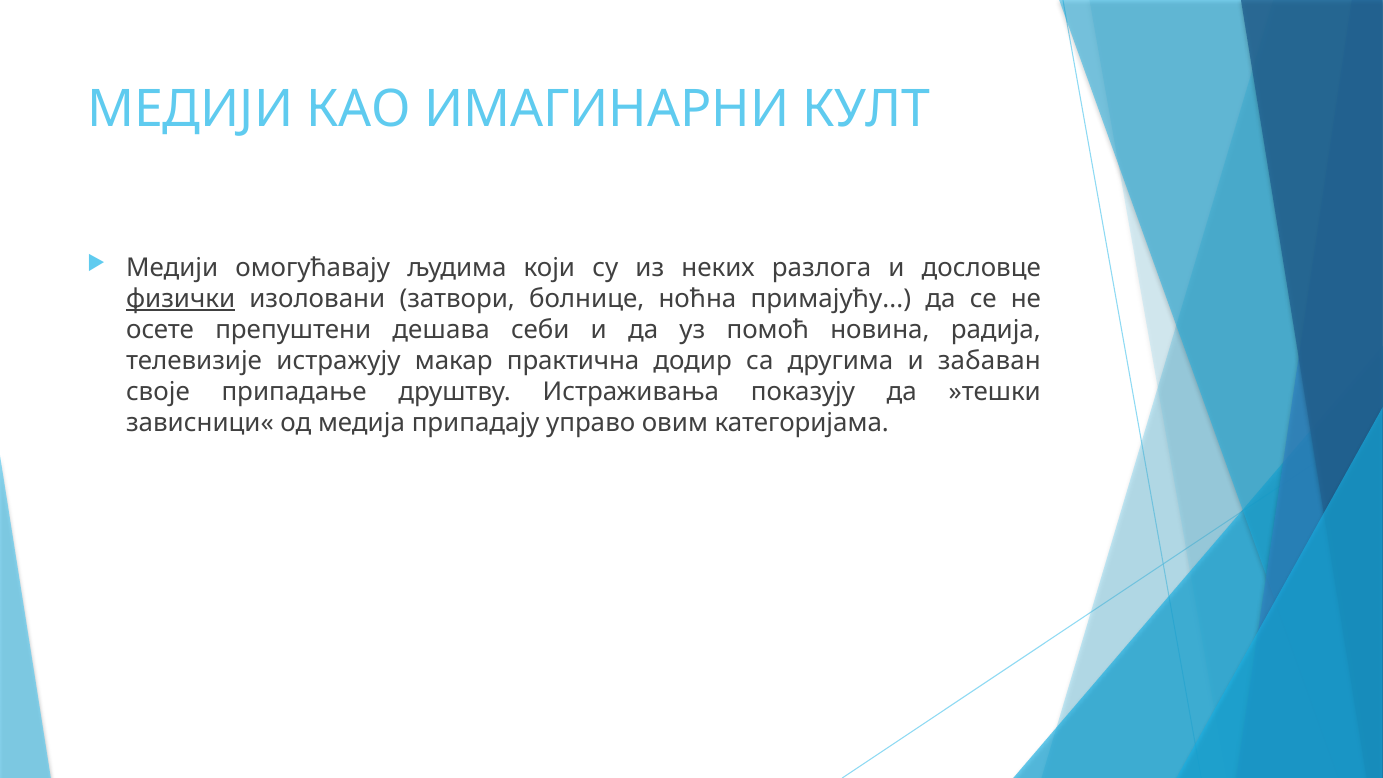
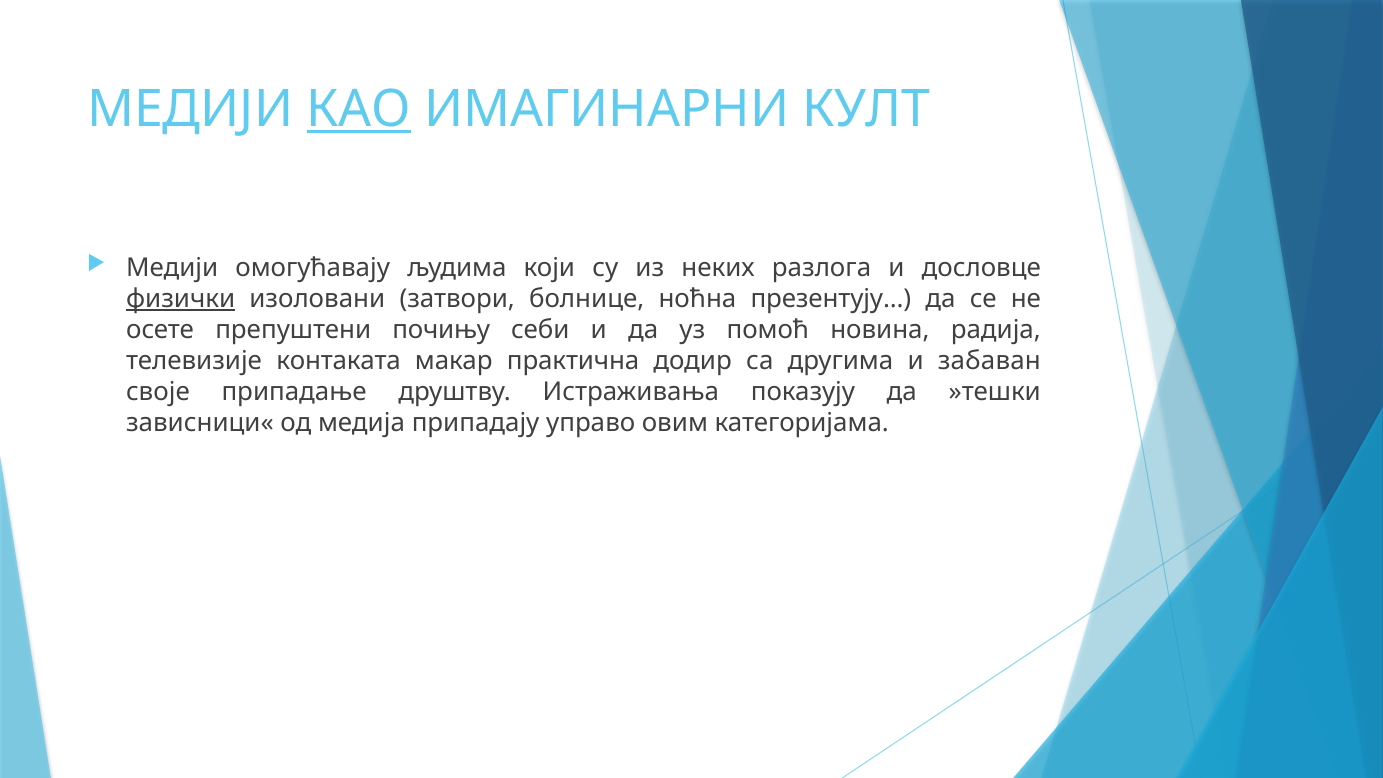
КАО underline: none -> present
примајућу: примајућу -> презентују
дешава: дешава -> почињу
истражују: истражују -> контаката
